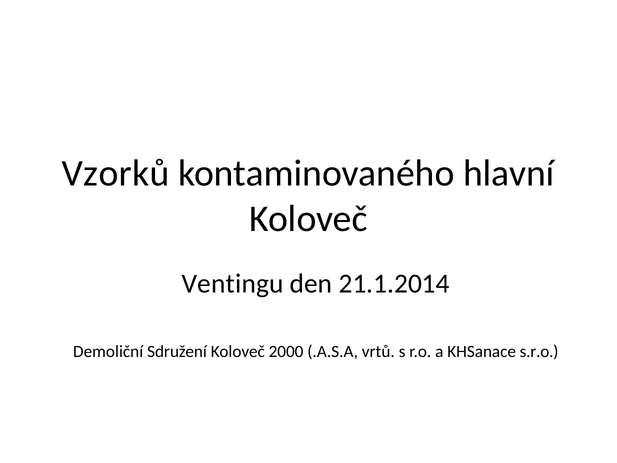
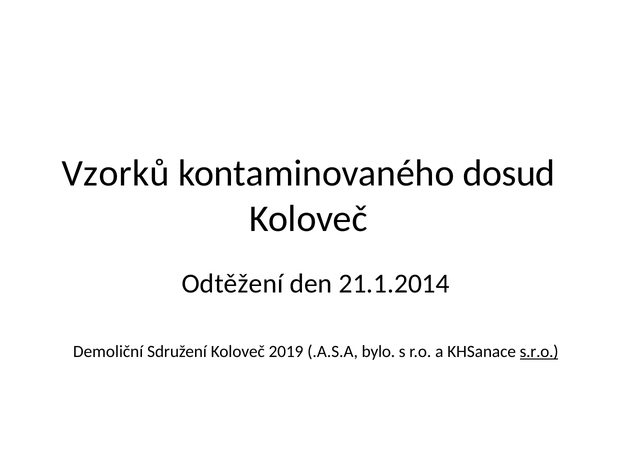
hlavní: hlavní -> dosud
Ventingu: Ventingu -> Odtěžení
2000: 2000 -> 2019
vrtů: vrtů -> bylo
s.r.o underline: none -> present
